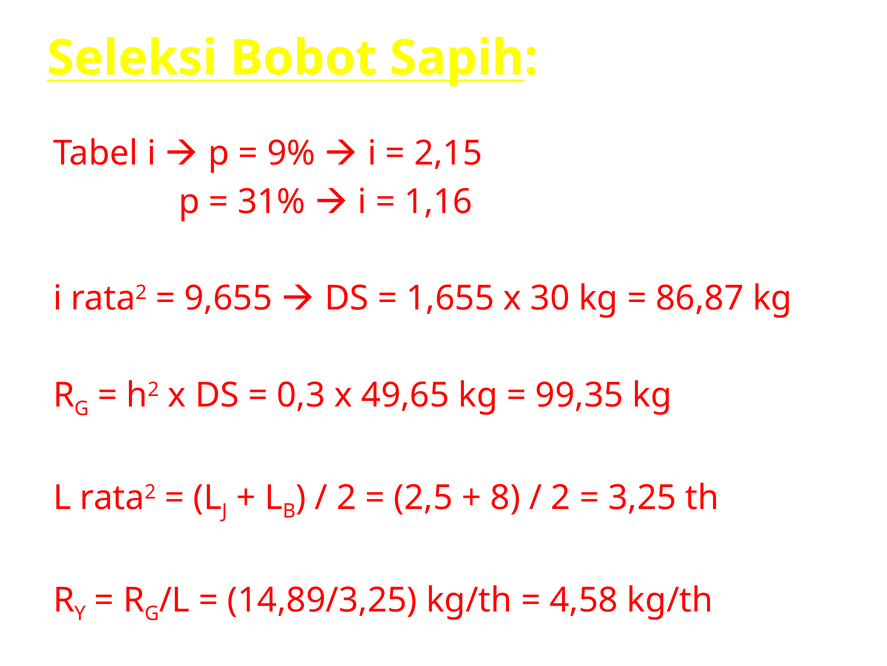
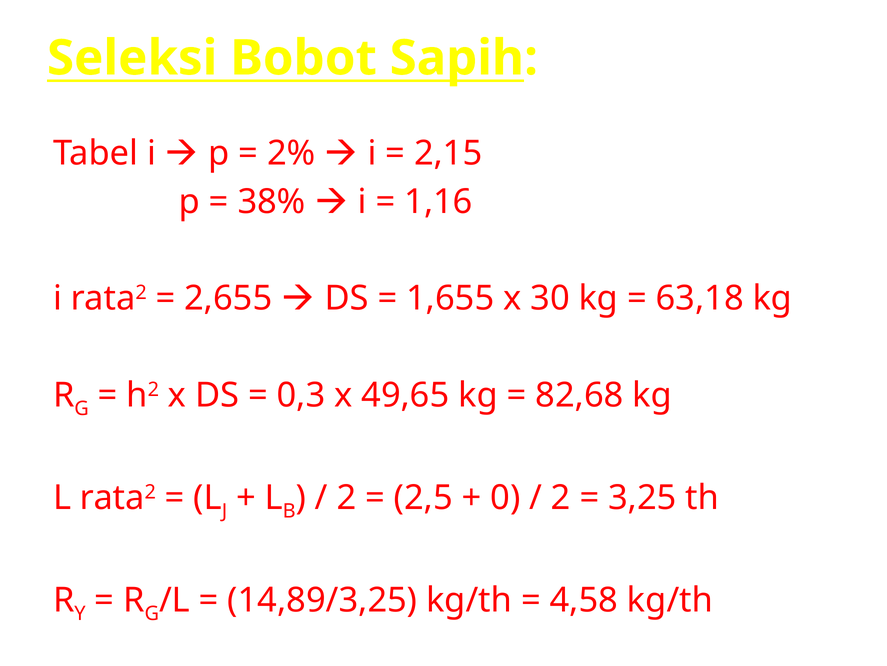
9%: 9% -> 2%
31%: 31% -> 38%
9,655: 9,655 -> 2,655
86,87: 86,87 -> 63,18
99,35: 99,35 -> 82,68
8: 8 -> 0
